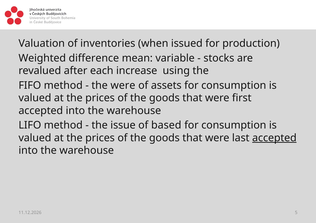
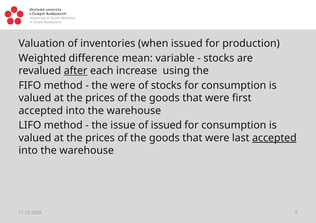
after underline: none -> present
of assets: assets -> stocks
of based: based -> issued
